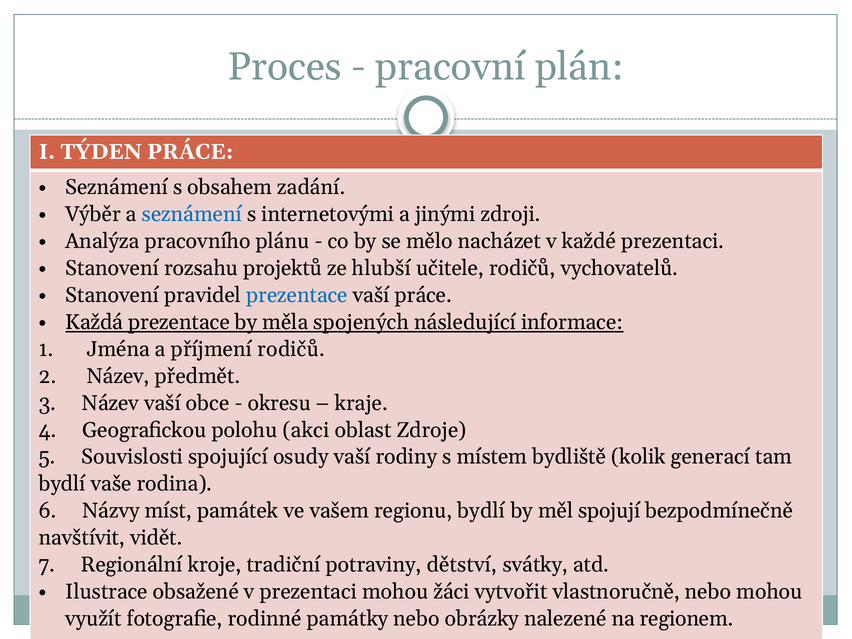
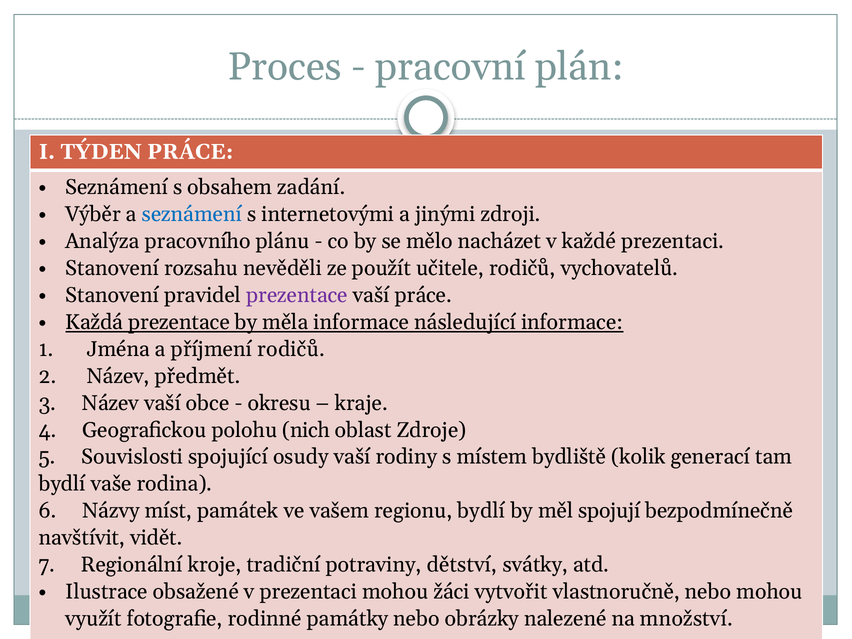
projektů: projektů -> nevěděli
hlubší: hlubší -> použít
prezentace at (297, 295) colour: blue -> purple
měla spojených: spojených -> informace
akci: akci -> nich
regionem: regionem -> množství
